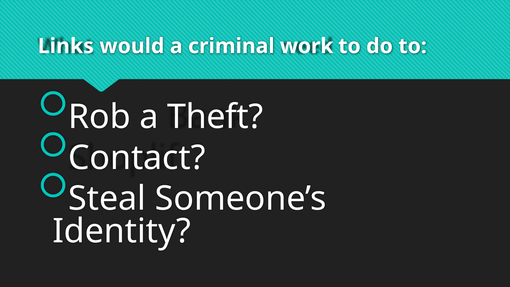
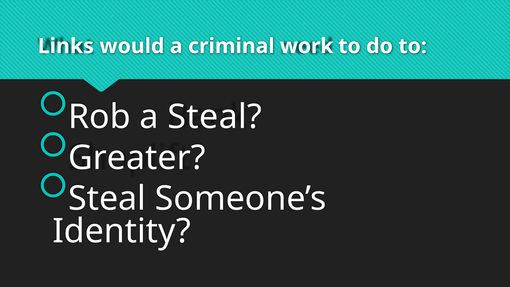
a Theft: Theft -> Steal
Contact: Contact -> Greater
